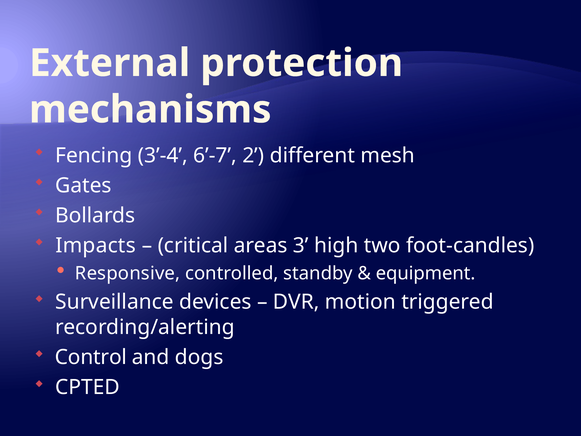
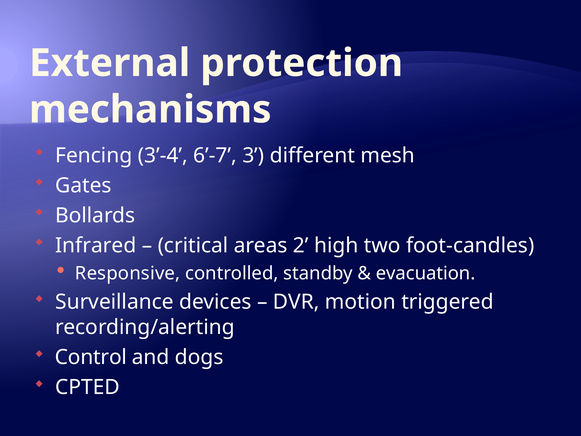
2: 2 -> 3
Impacts: Impacts -> Infrared
3: 3 -> 2
equipment: equipment -> evacuation
